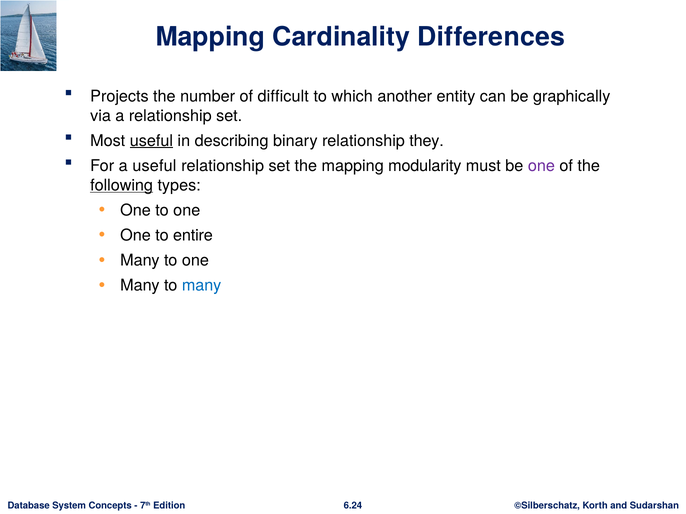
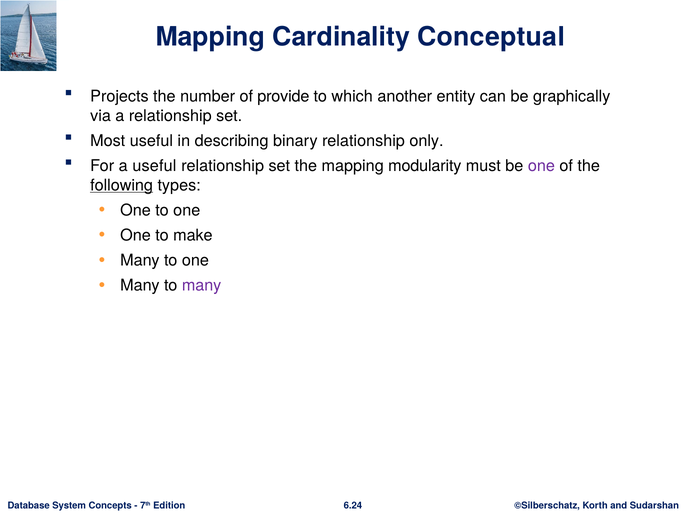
Differences: Differences -> Conceptual
difficult: difficult -> provide
useful at (151, 141) underline: present -> none
they: they -> only
entire: entire -> make
many at (202, 286) colour: blue -> purple
